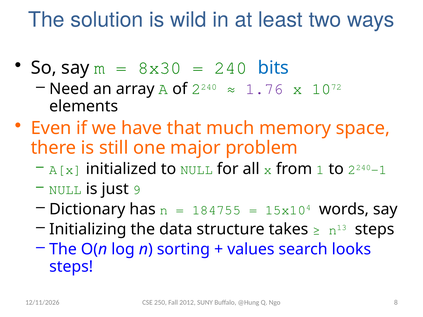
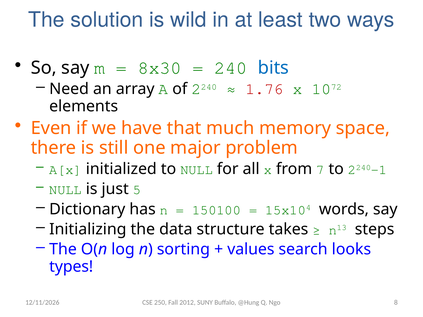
1.76 colour: purple -> red
1: 1 -> 7
9: 9 -> 5
184755: 184755 -> 150100
steps at (71, 267): steps -> types
